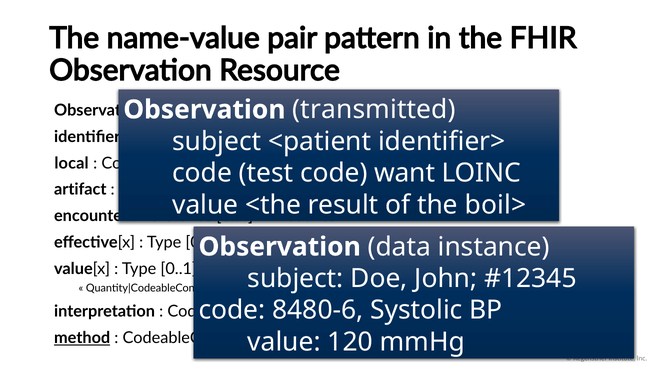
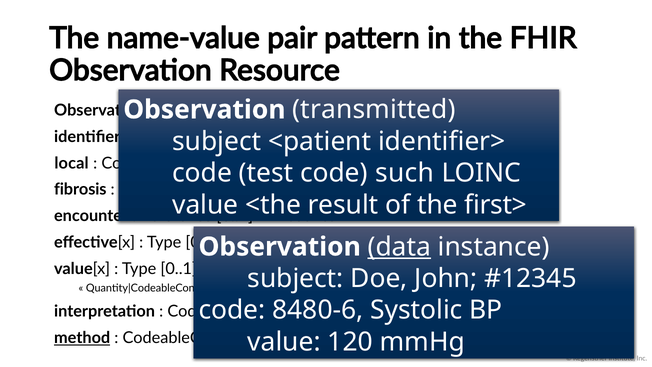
want: want -> such
artifact: artifact -> fibrosis
boil>: boil> -> first>
data underline: none -> present
